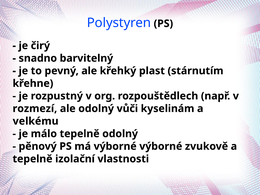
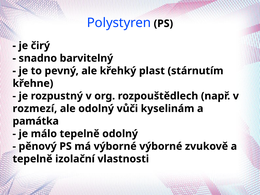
velkému: velkému -> památka
